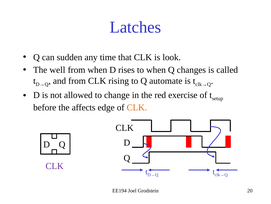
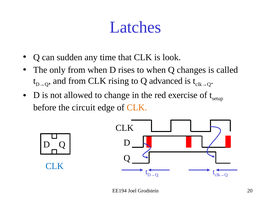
well: well -> only
automate: automate -> advanced
affects: affects -> circuit
CLK at (55, 165) colour: purple -> blue
